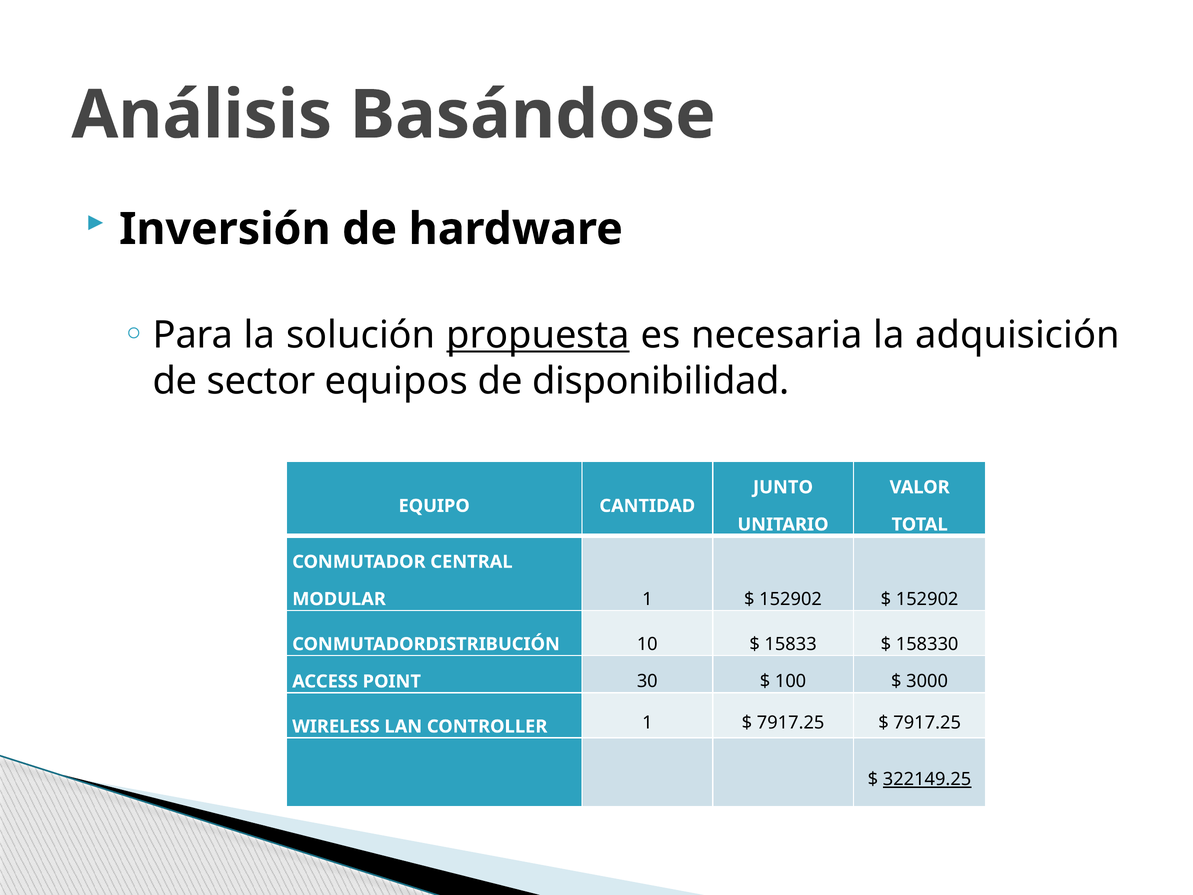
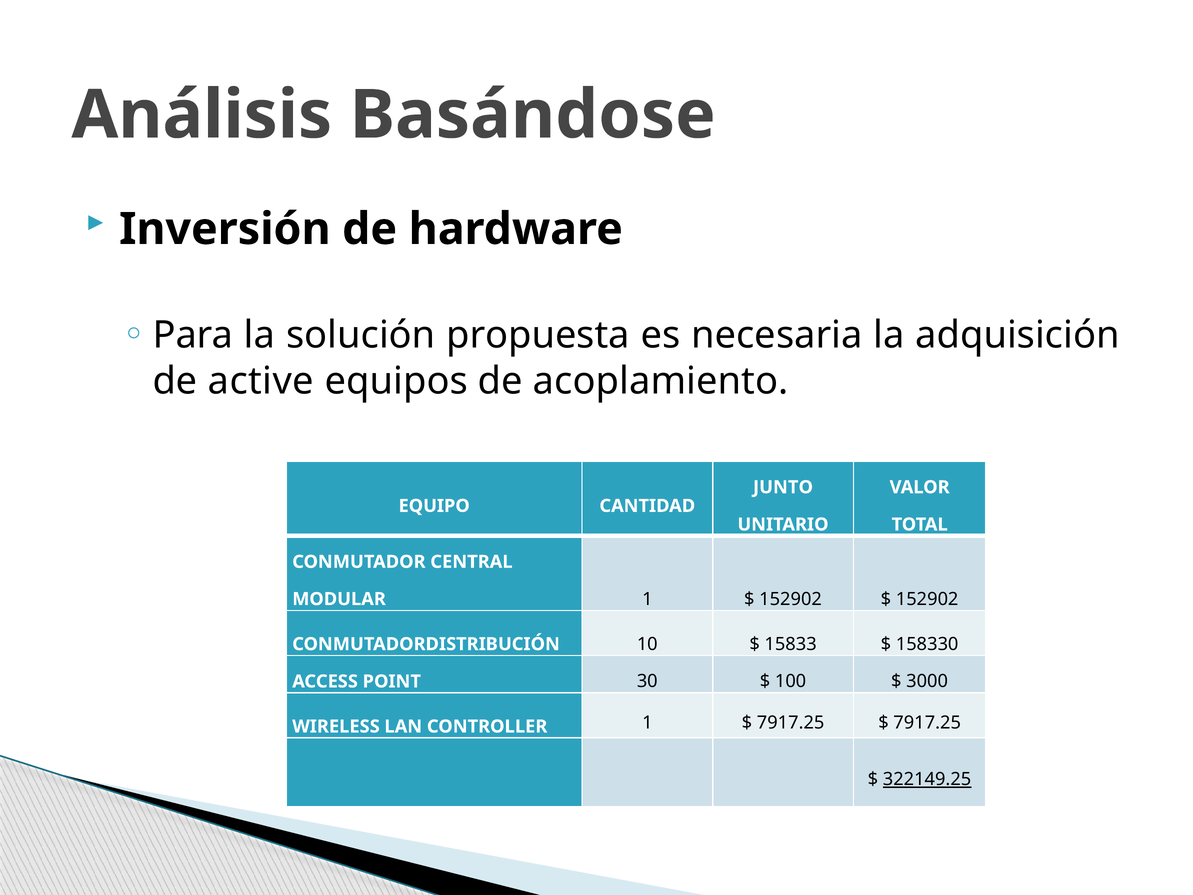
propuesta underline: present -> none
sector: sector -> active
disponibilidad: disponibilidad -> acoplamiento
